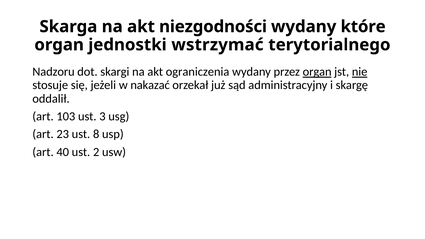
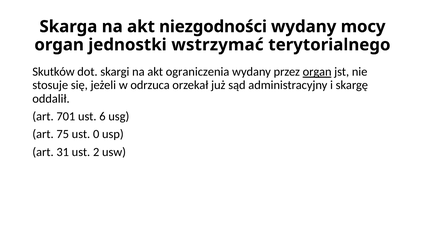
które: które -> mocy
Nadzoru: Nadzoru -> Skutków
nie underline: present -> none
nakazać: nakazać -> odrzuca
103: 103 -> 701
3: 3 -> 6
23: 23 -> 75
8: 8 -> 0
40: 40 -> 31
